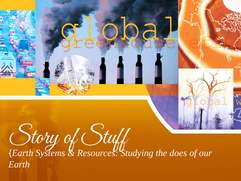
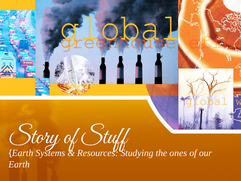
does: does -> ones
